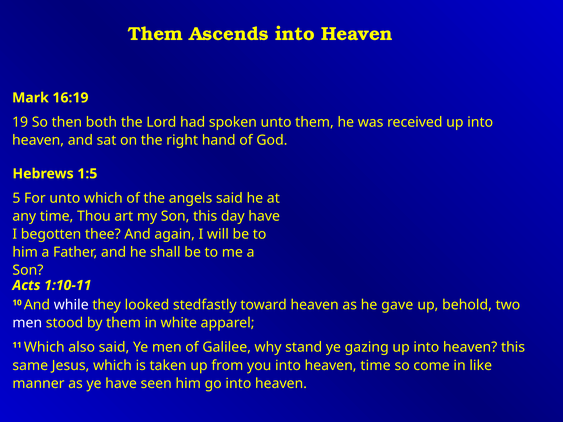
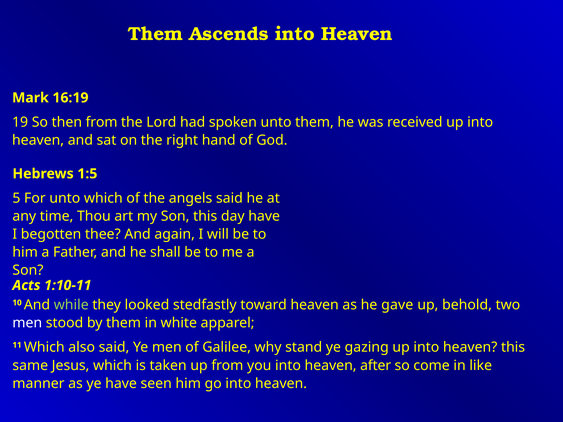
then both: both -> from
while colour: white -> light green
heaven time: time -> after
